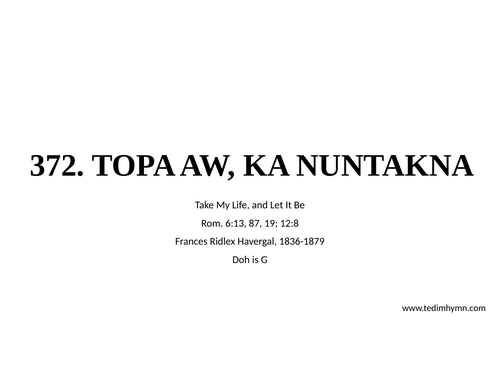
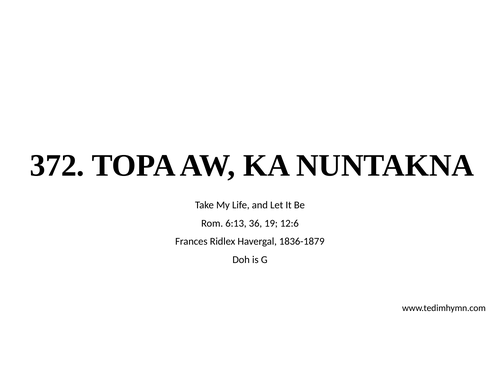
87: 87 -> 36
12:8: 12:8 -> 12:6
